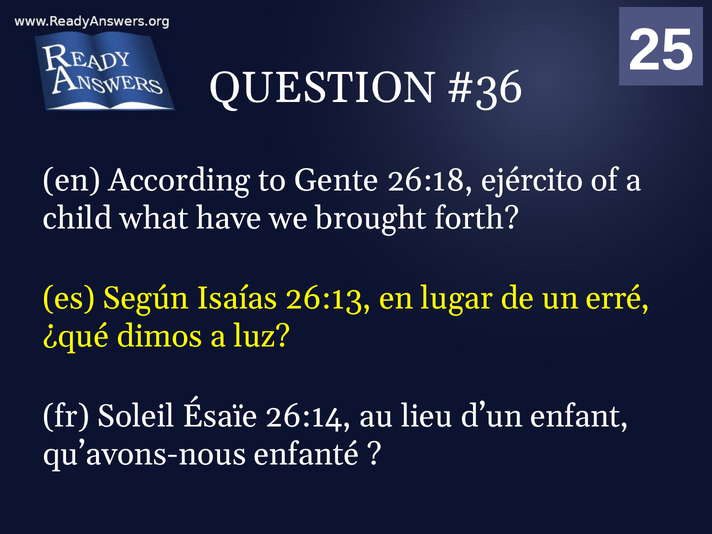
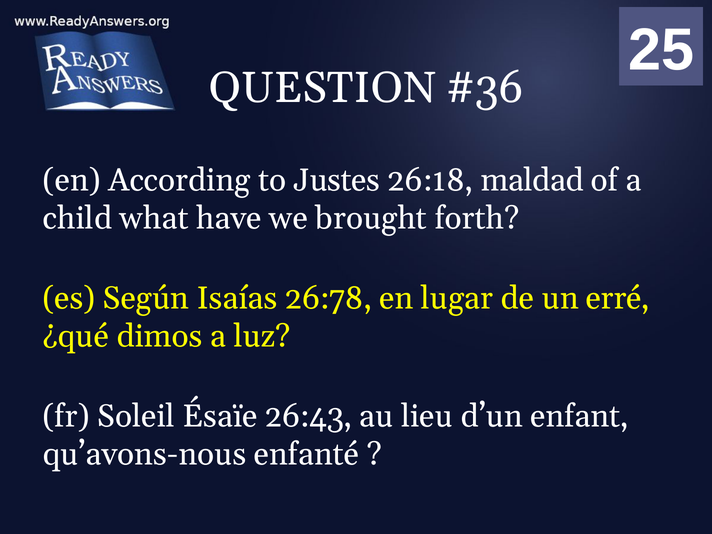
Gente: Gente -> Justes
ejército: ejército -> maldad
26:13: 26:13 -> 26:78
26:14: 26:14 -> 26:43
